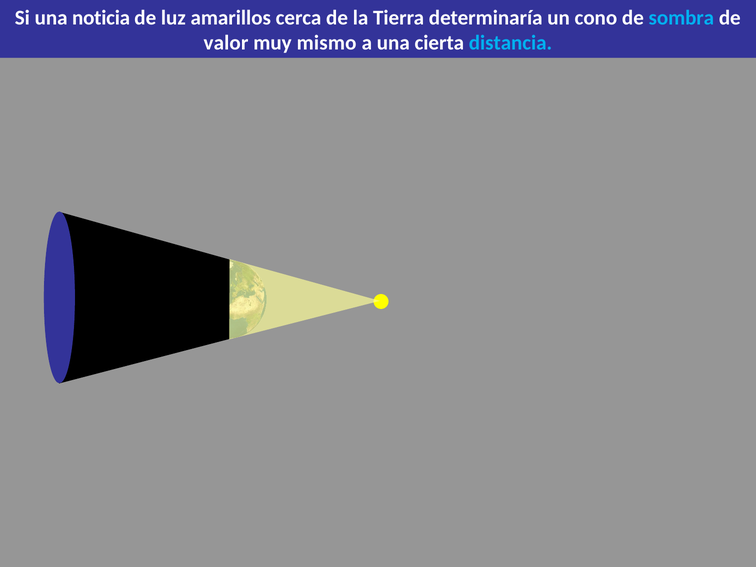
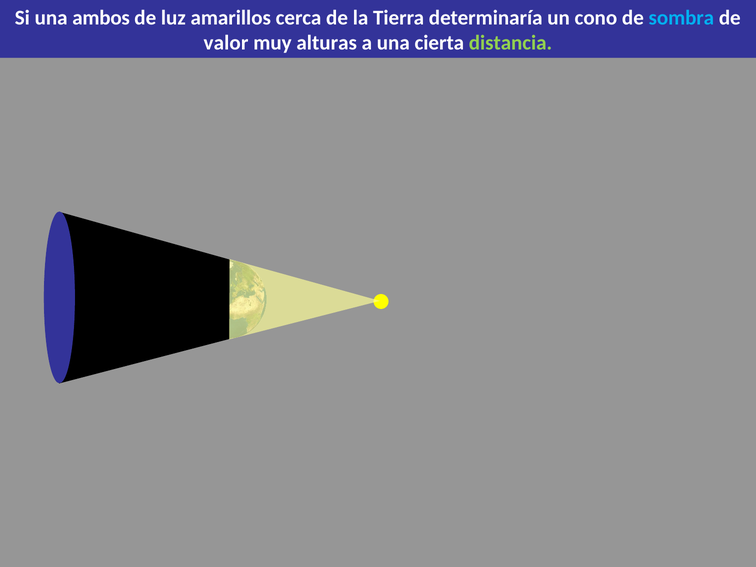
noticia: noticia -> ambos
mismo: mismo -> alturas
distancia colour: light blue -> light green
